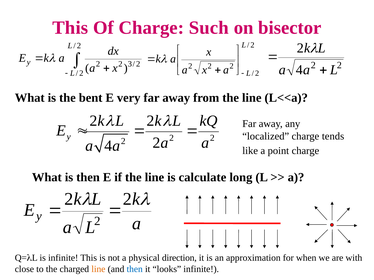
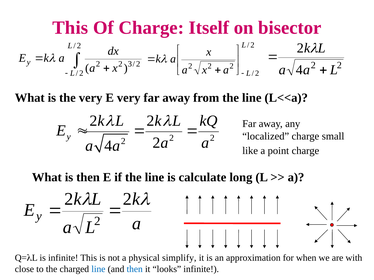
Such: Such -> Itself
the bent: bent -> very
tends: tends -> small
direction: direction -> simplify
line at (98, 269) colour: orange -> blue
